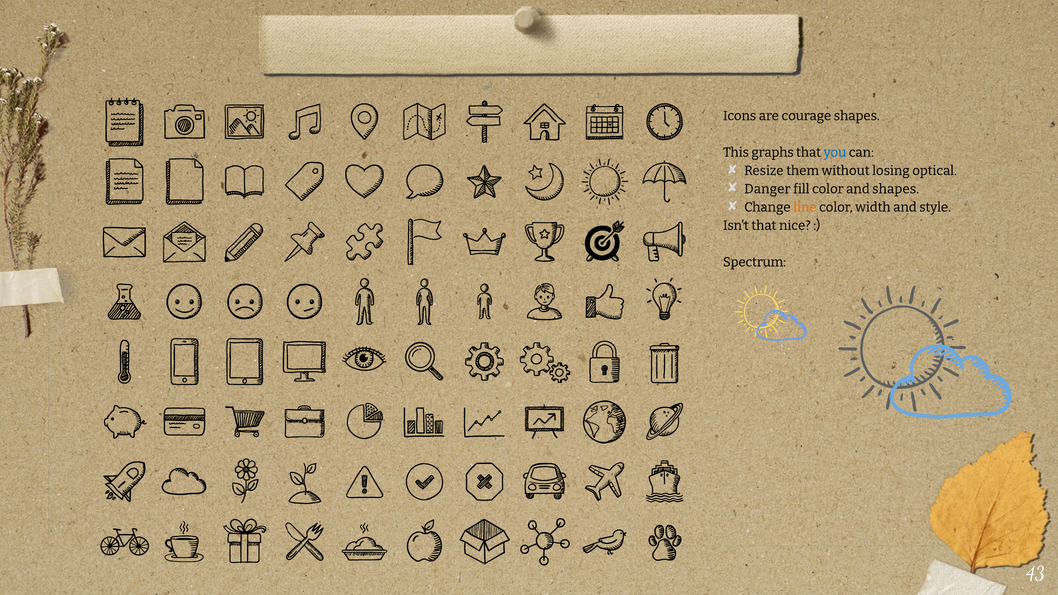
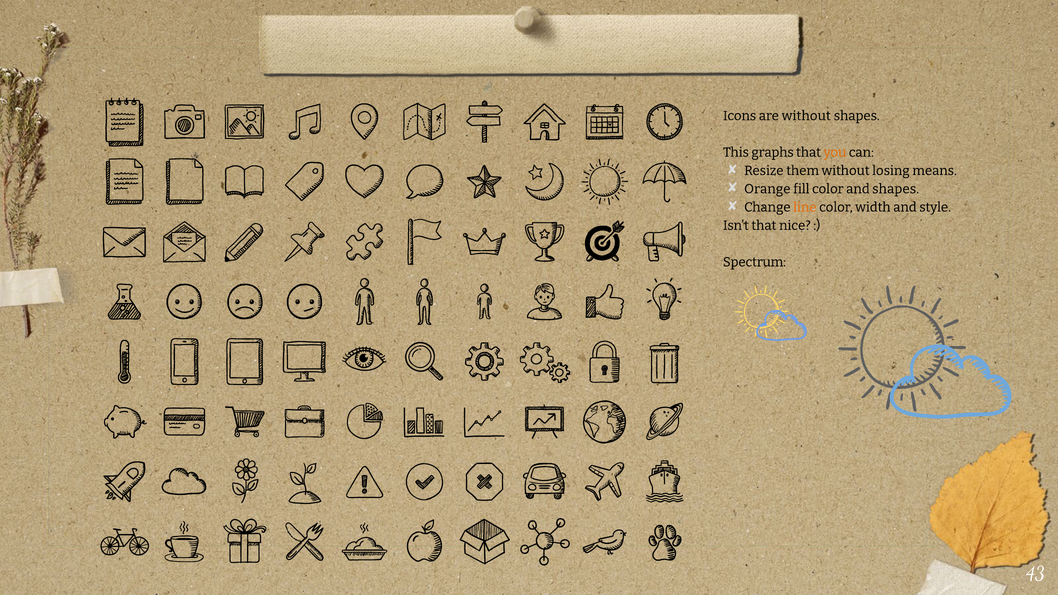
are courage: courage -> without
you colour: blue -> orange
optical: optical -> means
Danger: Danger -> Orange
